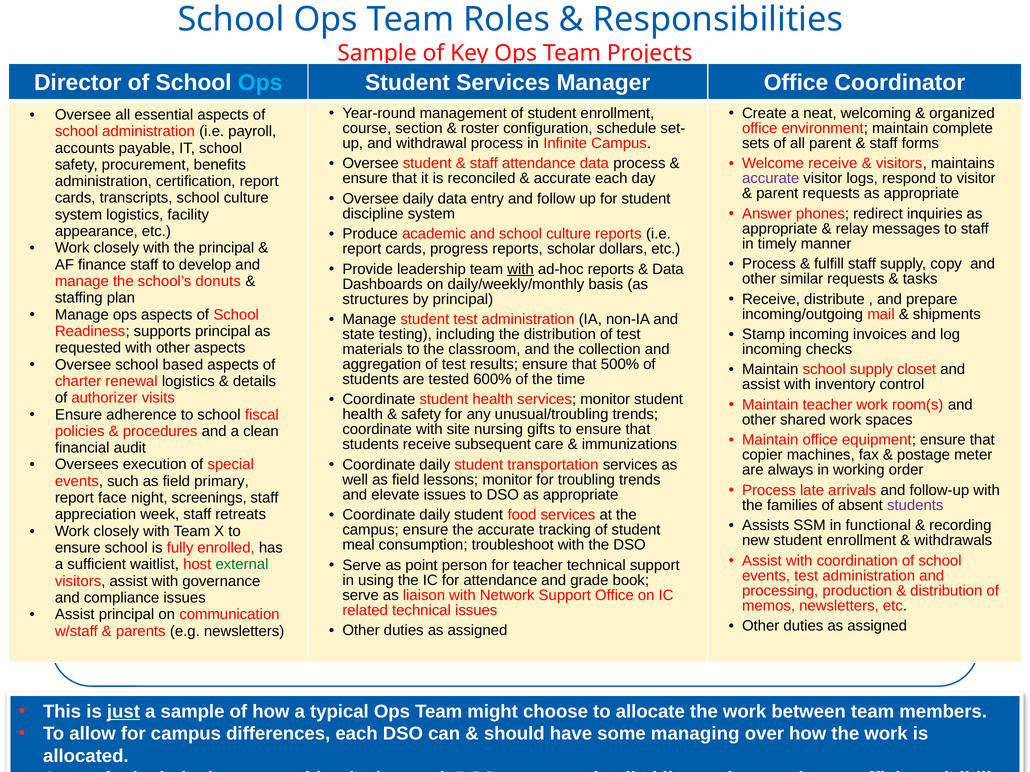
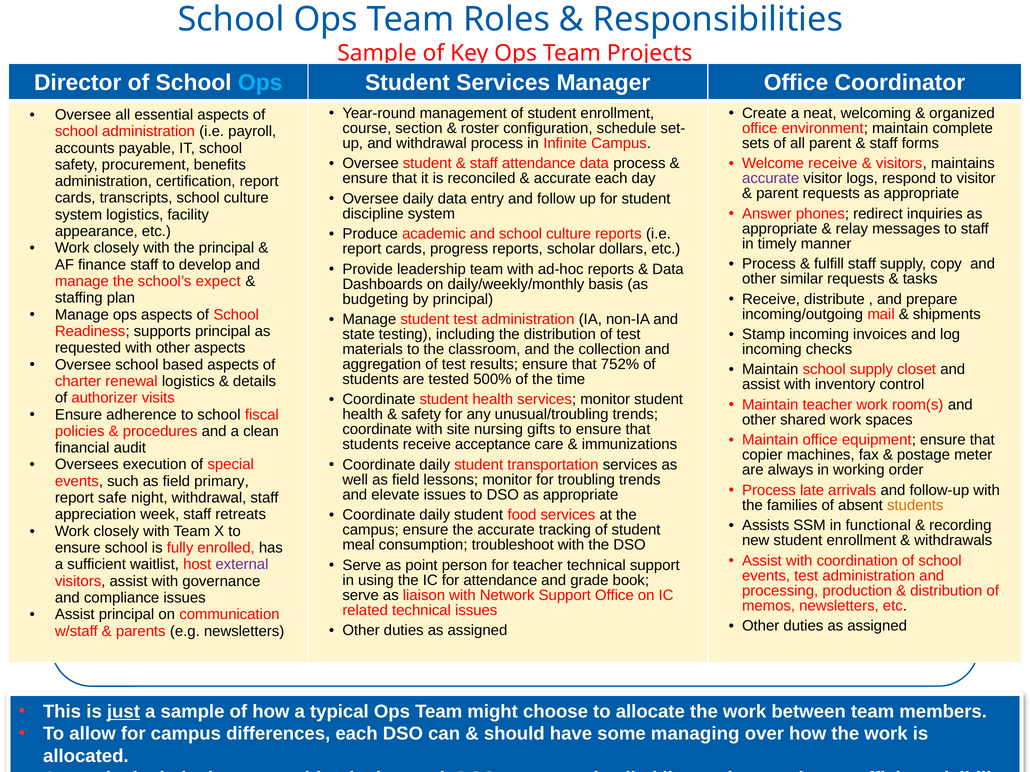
with at (521, 269) underline: present -> none
donuts: donuts -> expect
structures: structures -> budgeting
500%: 500% -> 752%
600%: 600% -> 500%
subsequent: subsequent -> acceptance
face: face -> safe
night screenings: screenings -> withdrawal
students at (915, 505) colour: purple -> orange
external colour: green -> purple
